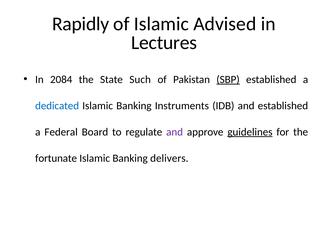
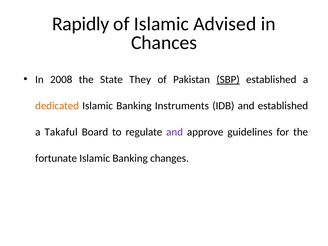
Lectures: Lectures -> Chances
2084: 2084 -> 2008
Such: Such -> They
dedicated colour: blue -> orange
Federal: Federal -> Takaful
guidelines underline: present -> none
delivers: delivers -> changes
